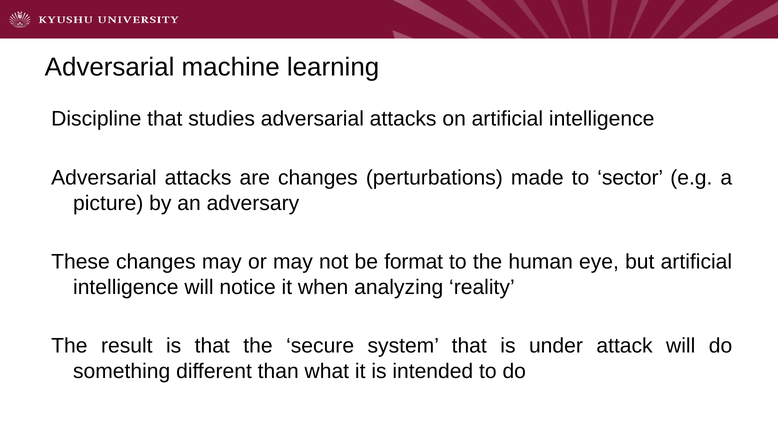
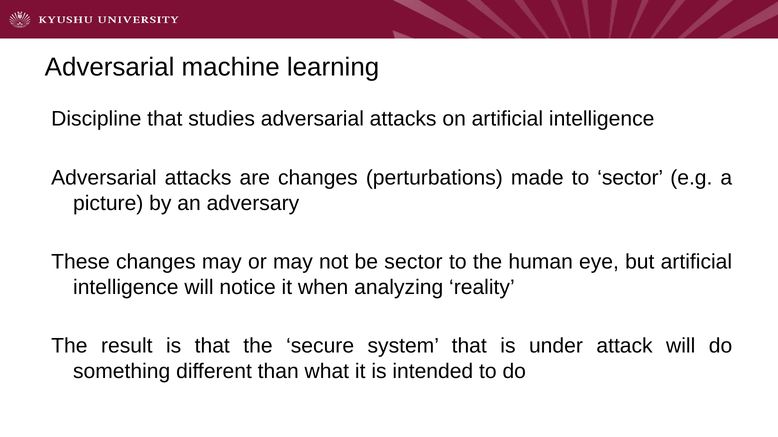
be format: format -> sector
